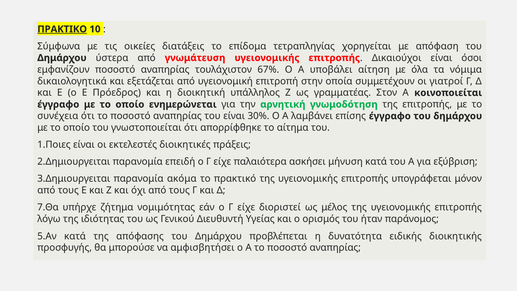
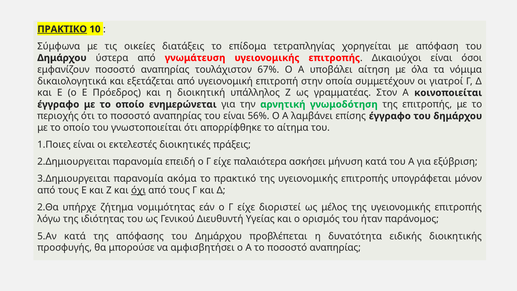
συνέχεια: συνέχεια -> περιοχής
30%: 30% -> 56%
όχι underline: none -> present
7.Θα: 7.Θα -> 2.Θα
